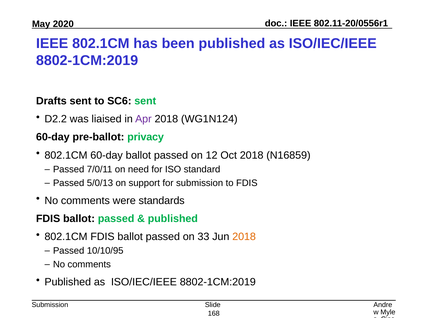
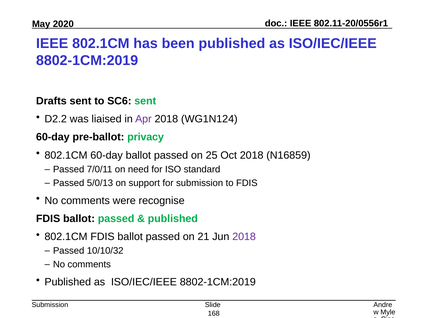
12: 12 -> 25
standards: standards -> recognise
33: 33 -> 21
2018 at (244, 237) colour: orange -> purple
10/10/95: 10/10/95 -> 10/10/32
